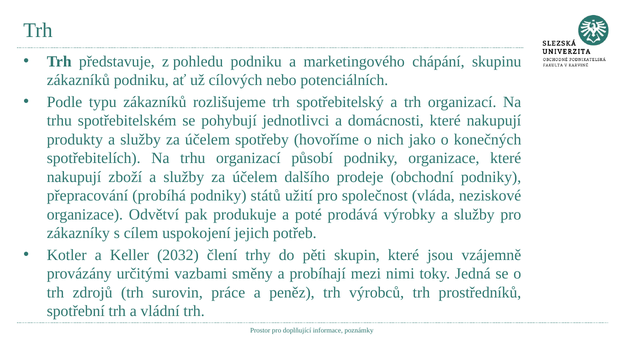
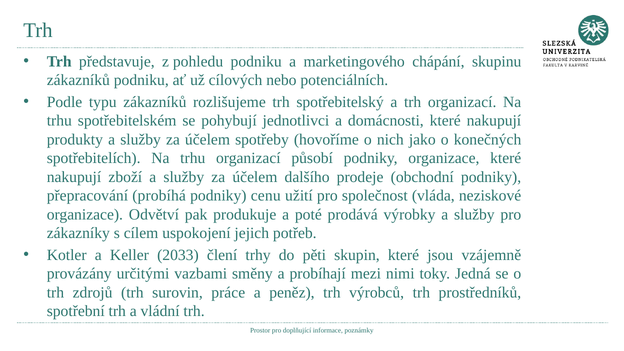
států: států -> cenu
2032: 2032 -> 2033
